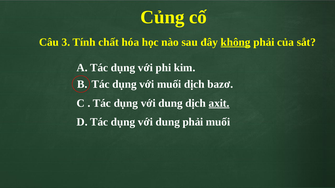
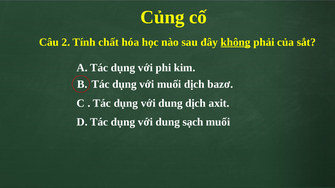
3: 3 -> 2
axit underline: present -> none
dung phải: phải -> sạch
